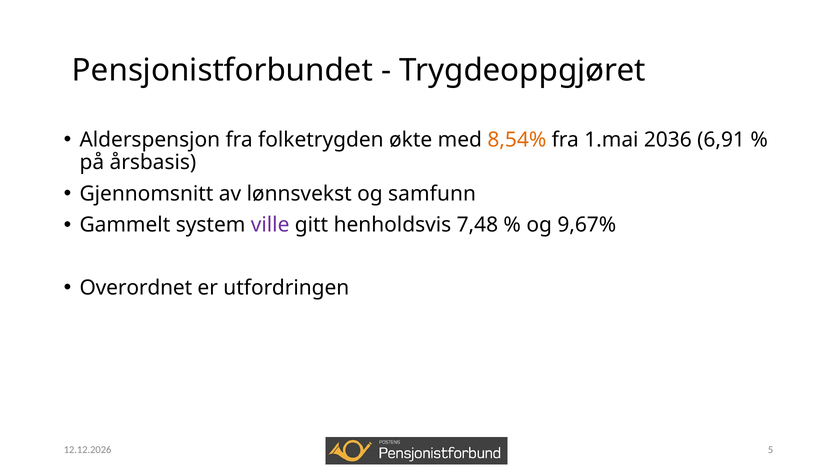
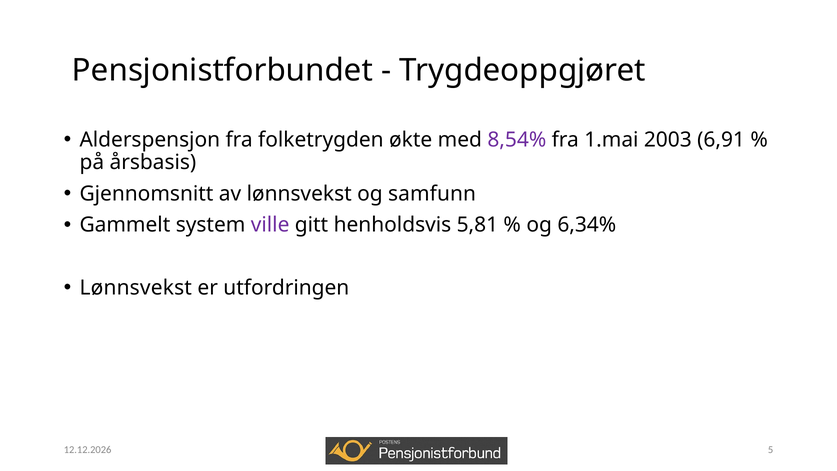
8,54% colour: orange -> purple
2036: 2036 -> 2003
7,48: 7,48 -> 5,81
9,67%: 9,67% -> 6,34%
Overordnet at (136, 287): Overordnet -> Lønnsvekst
